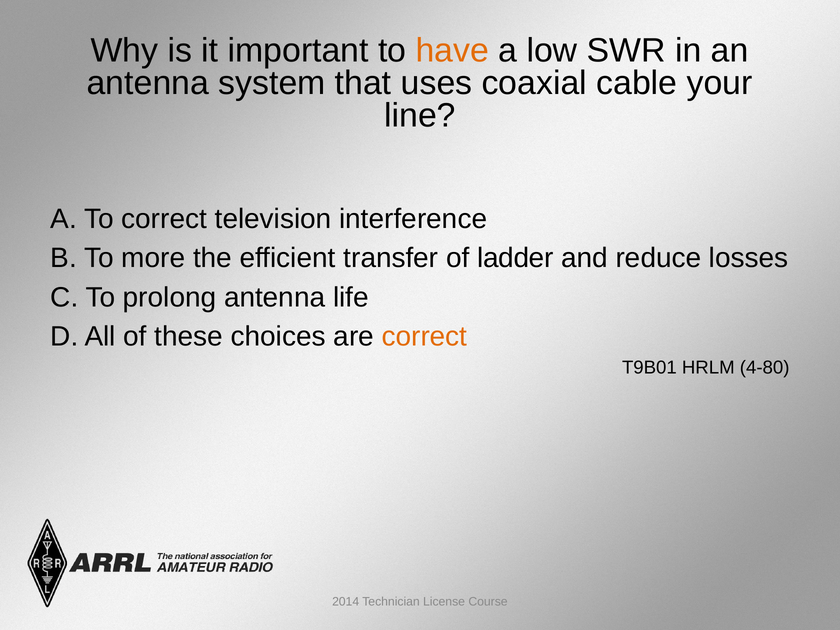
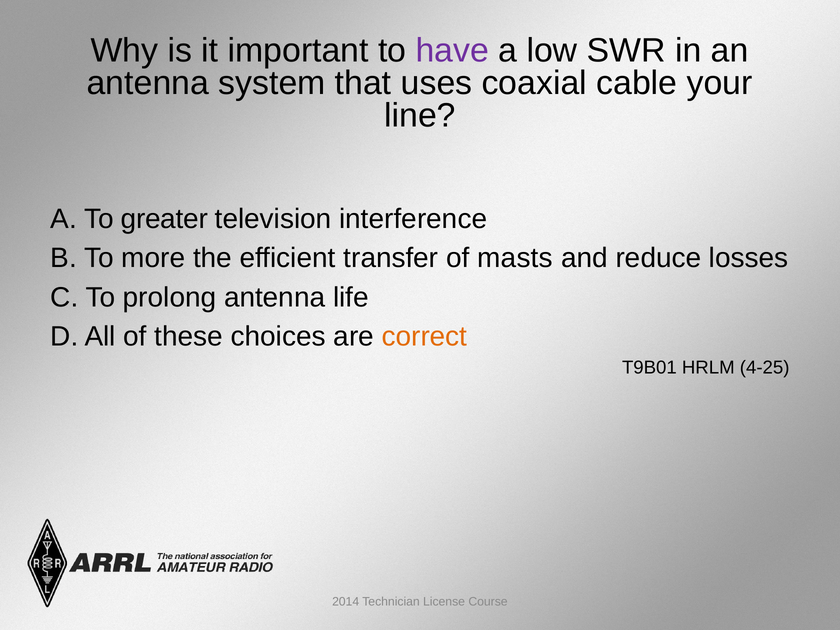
have colour: orange -> purple
To correct: correct -> greater
ladder: ladder -> masts
4-80: 4-80 -> 4-25
